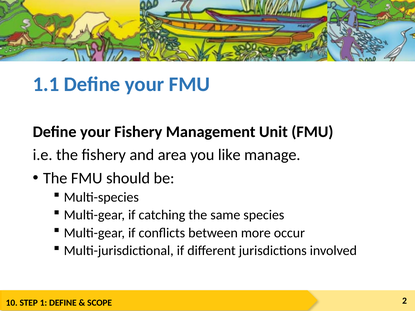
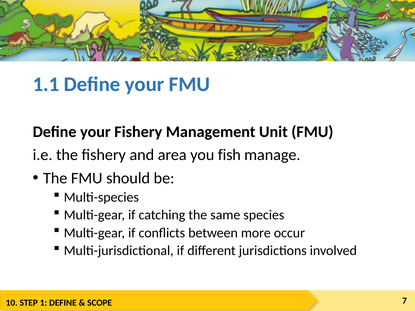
like: like -> fish
2: 2 -> 7
